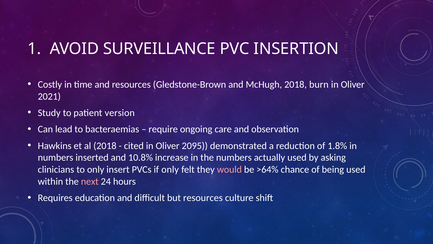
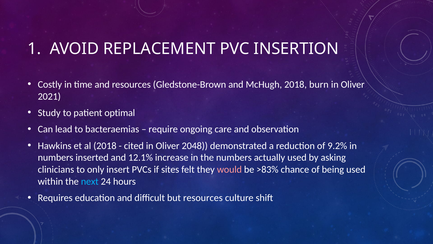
SURVEILLANCE: SURVEILLANCE -> REPLACEMENT
version: version -> optimal
2095: 2095 -> 2048
1.8%: 1.8% -> 9.2%
10.8%: 10.8% -> 12.1%
if only: only -> sites
>64%: >64% -> >83%
next colour: pink -> light blue
